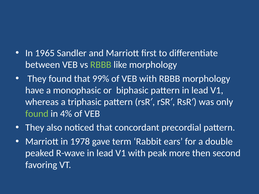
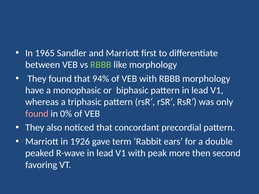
99%: 99% -> 94%
found at (37, 114) colour: light green -> pink
4%: 4% -> 0%
1978: 1978 -> 1926
